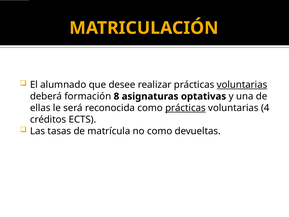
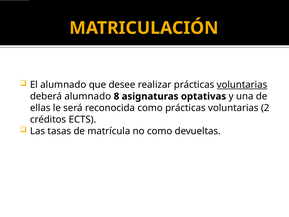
deberá formación: formación -> alumnado
prácticas at (185, 108) underline: present -> none
4: 4 -> 2
